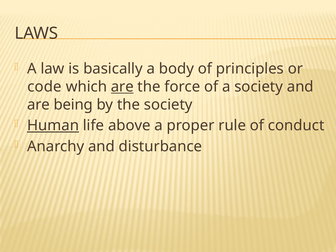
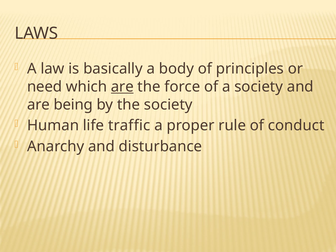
code: code -> need
Human underline: present -> none
above: above -> traffic
